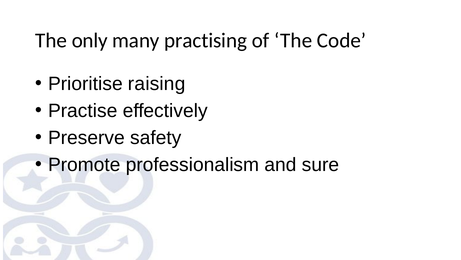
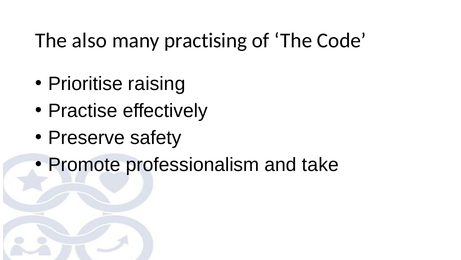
only: only -> also
sure: sure -> take
